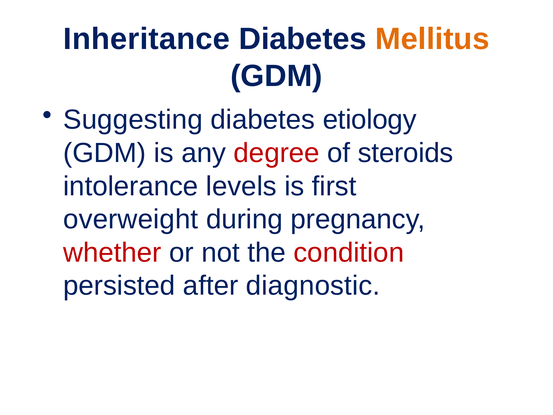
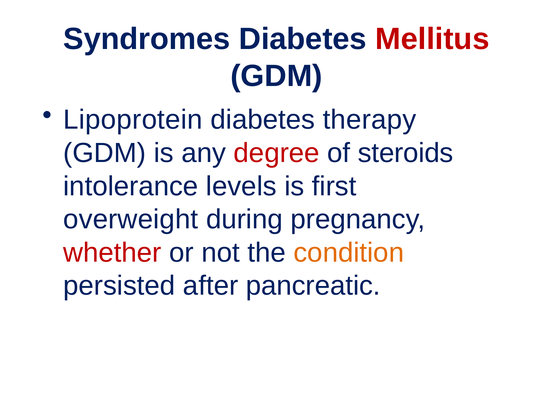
Inheritance: Inheritance -> Syndromes
Mellitus colour: orange -> red
Suggesting: Suggesting -> Lipoprotein
etiology: etiology -> therapy
condition colour: red -> orange
diagnostic: diagnostic -> pancreatic
